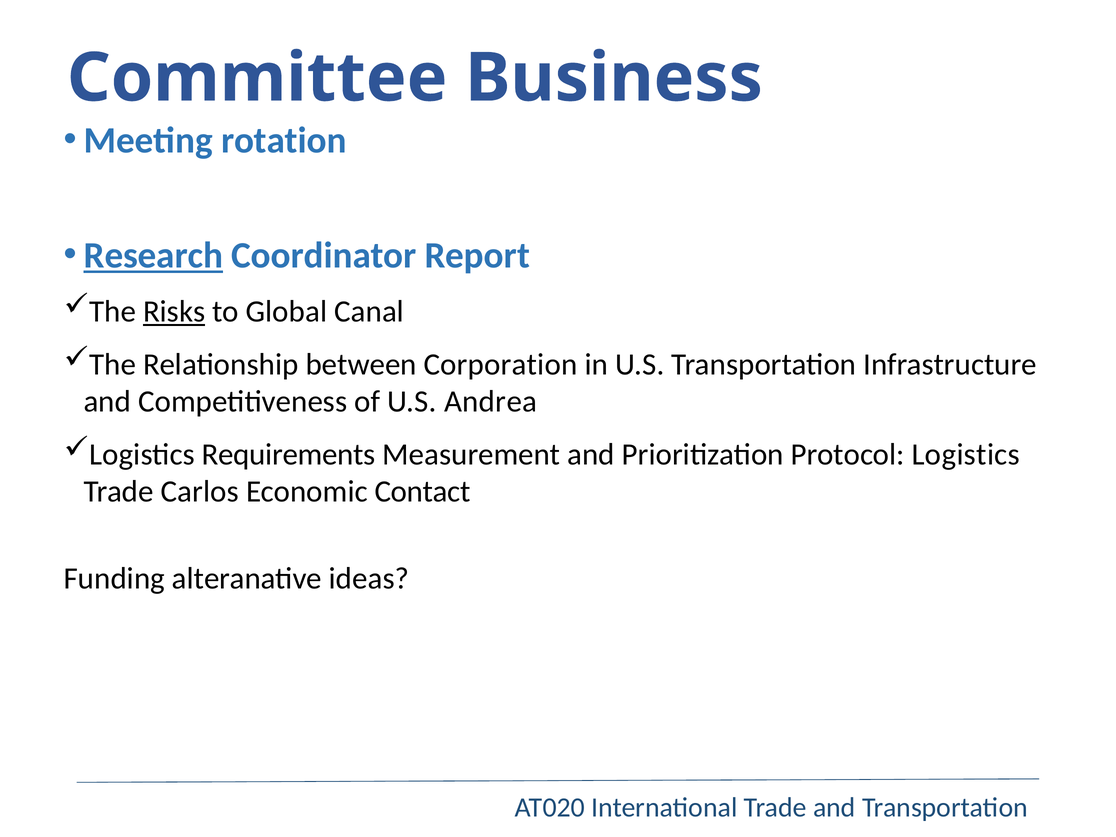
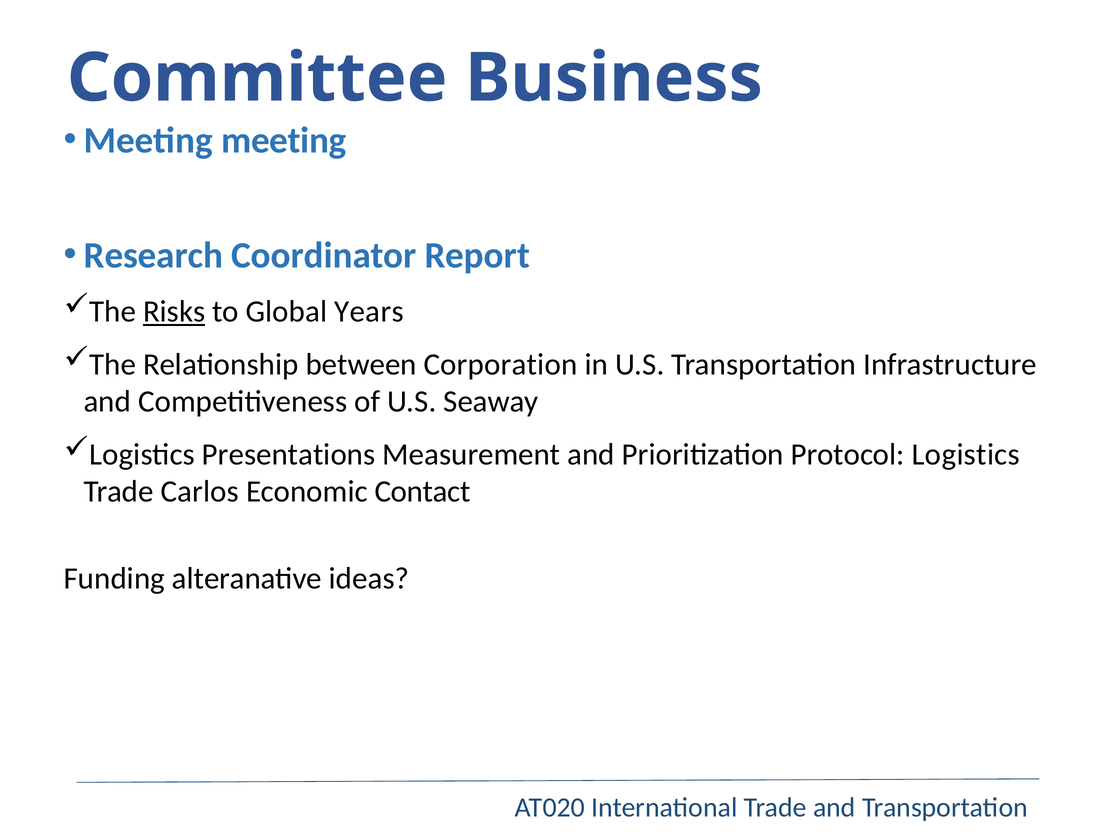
Meeting rotation: rotation -> meeting
Research underline: present -> none
Canal: Canal -> Years
Andrea: Andrea -> Seaway
Requirements: Requirements -> Presentations
